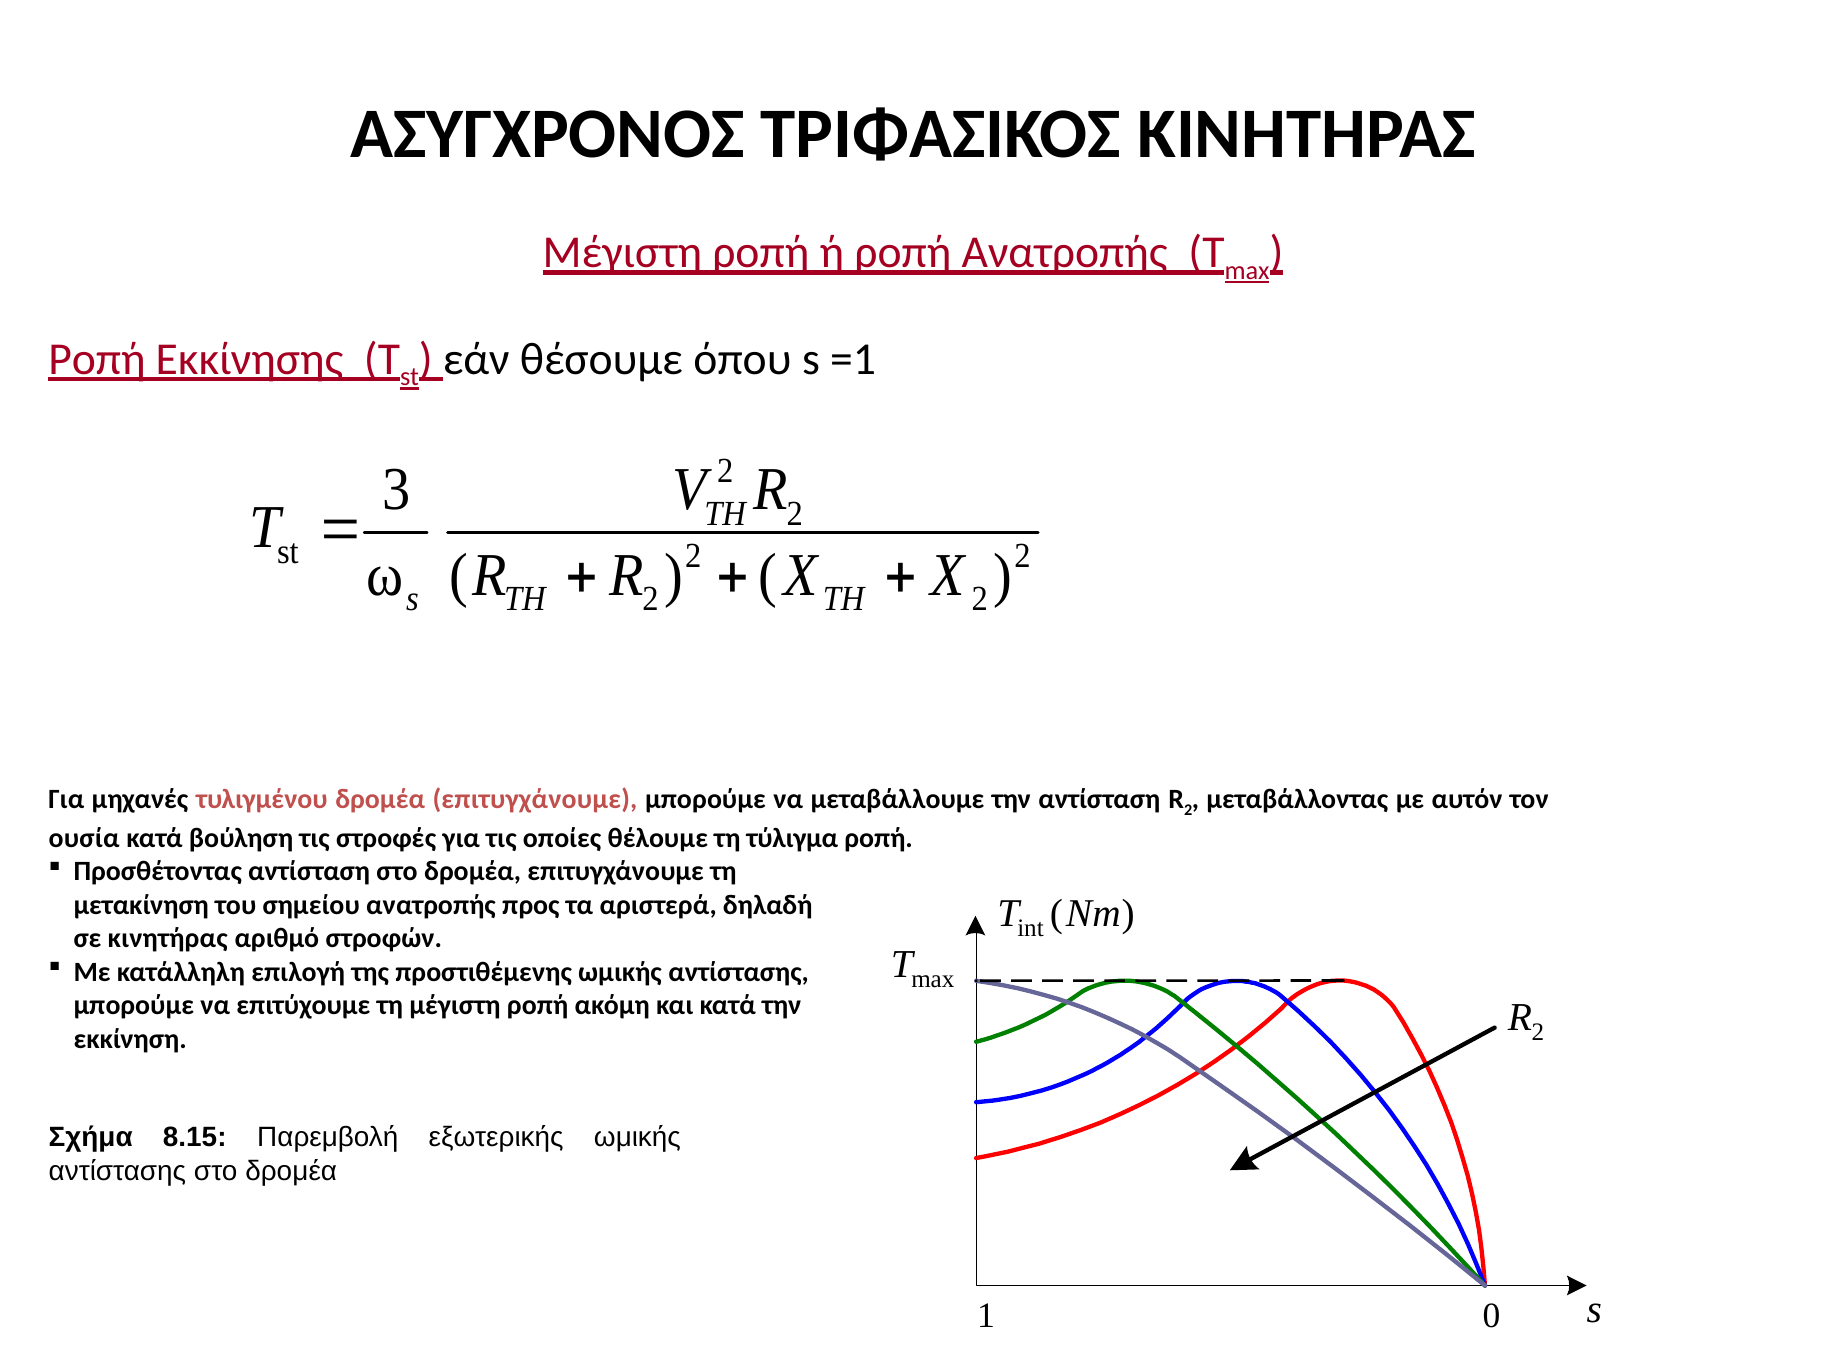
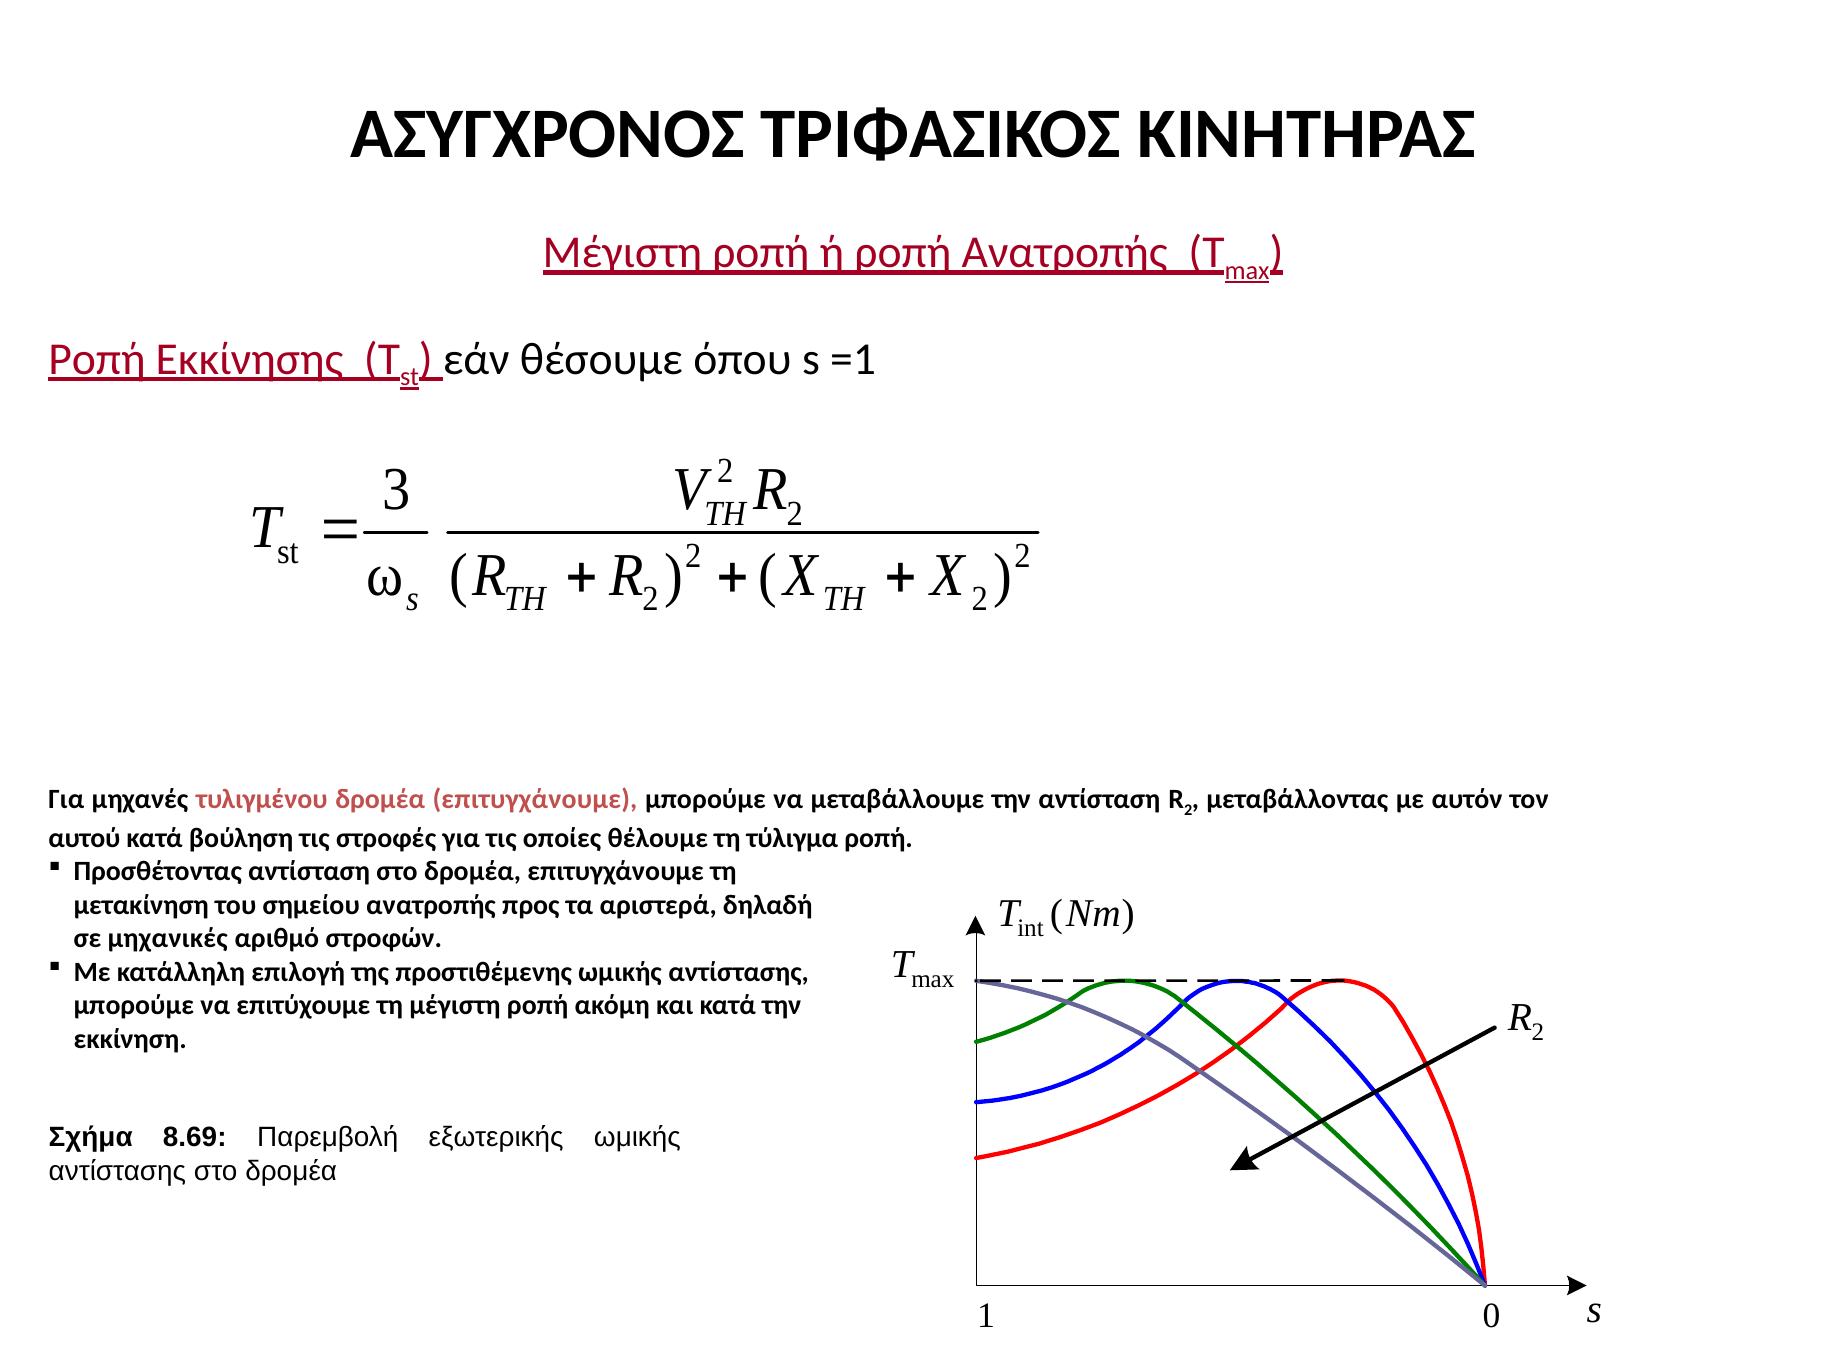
ουσία: ουσία -> αυτού
κινητήρας: κινητήρας -> μηχανικές
8.15: 8.15 -> 8.69
